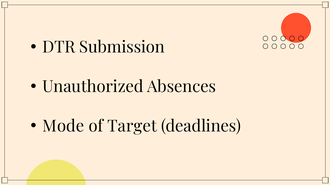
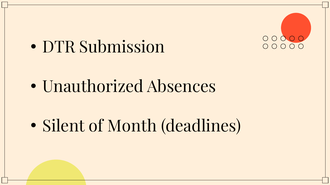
Mode: Mode -> Silent
Target: Target -> Month
